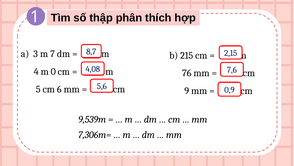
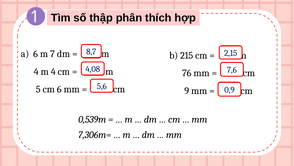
3 at (36, 54): 3 -> 6
4 m 0: 0 -> 4
9,539m: 9,539m -> 0,539m
